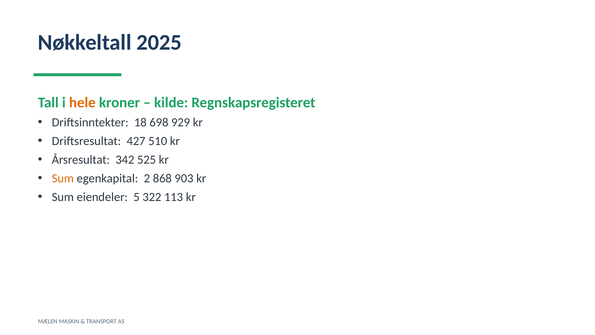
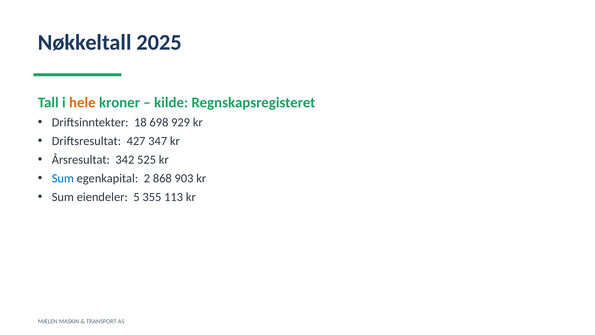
510: 510 -> 347
Sum at (63, 178) colour: orange -> blue
322: 322 -> 355
